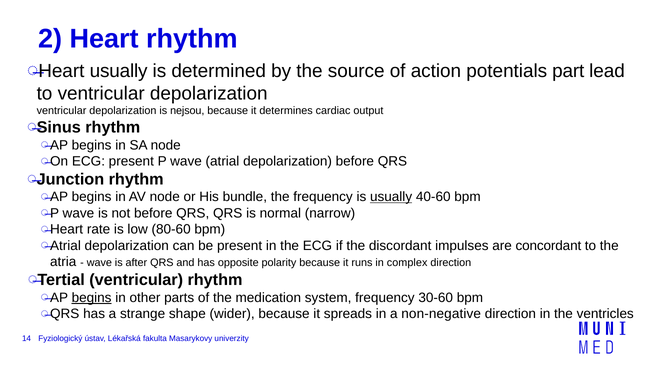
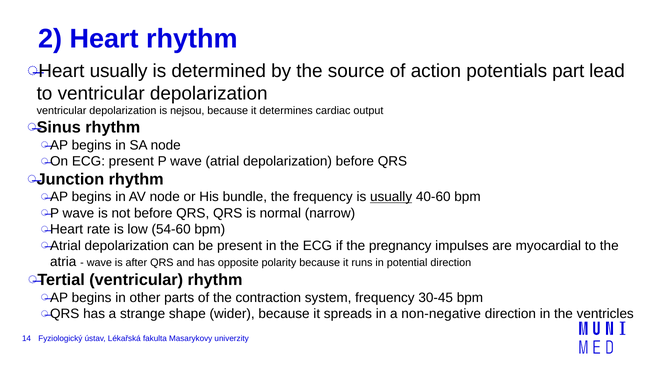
80-60: 80-60 -> 54-60
discordant: discordant -> pregnancy
concordant: concordant -> myocardial
complex: complex -> potential
begins at (92, 298) underline: present -> none
medication: medication -> contraction
30-60: 30-60 -> 30-45
